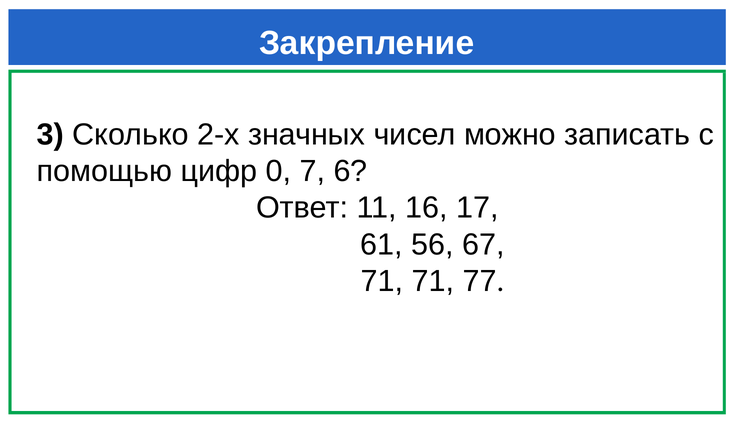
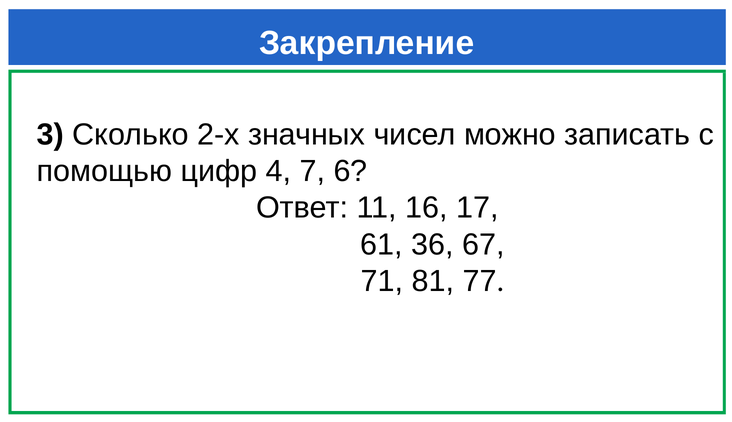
0: 0 -> 4
56: 56 -> 36
71 71: 71 -> 81
